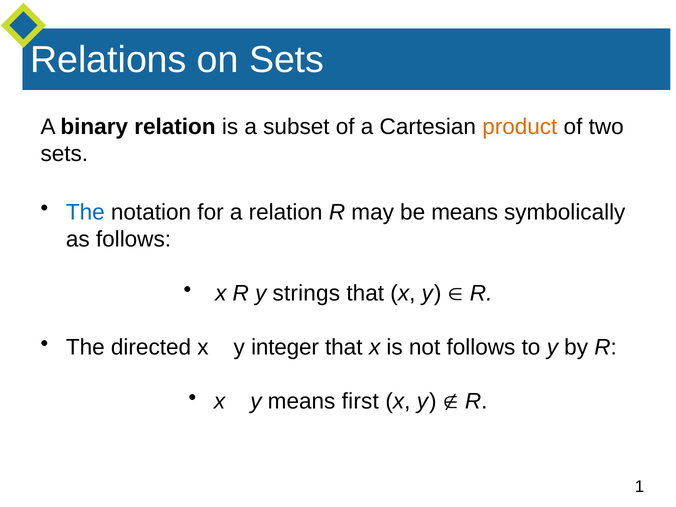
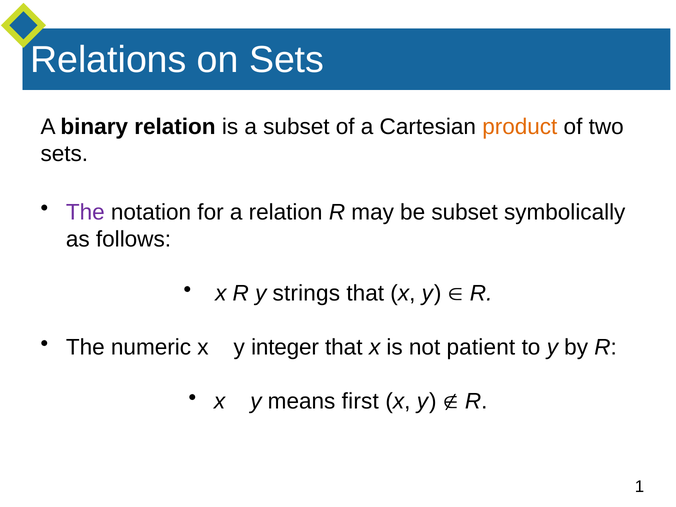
The at (85, 212) colour: blue -> purple
be means: means -> subset
directed: directed -> numeric
not follows: follows -> patient
